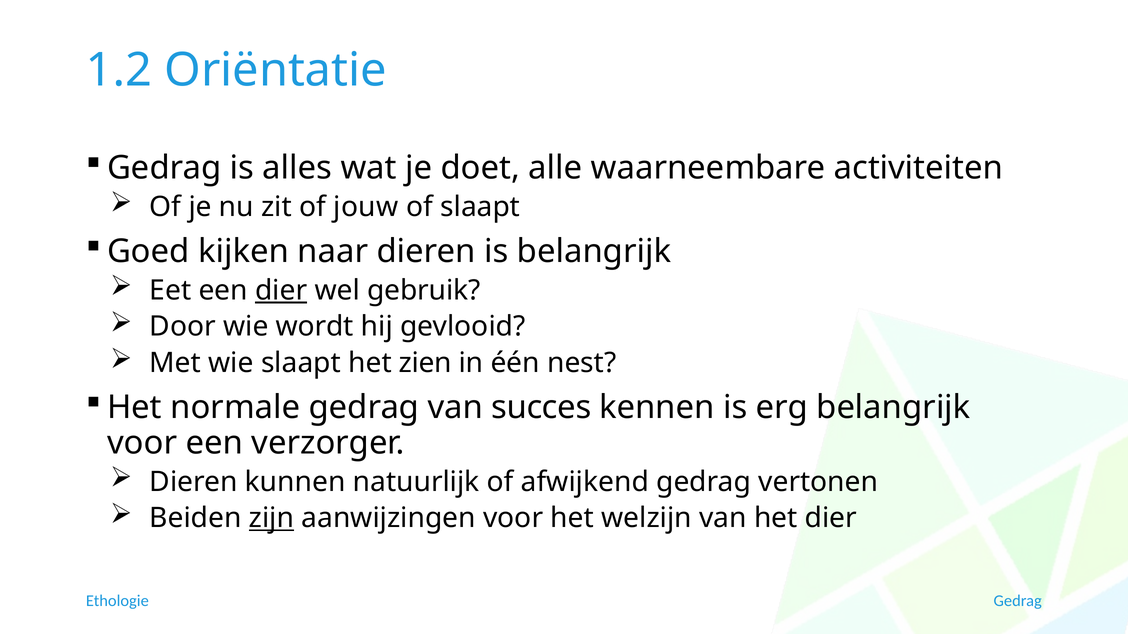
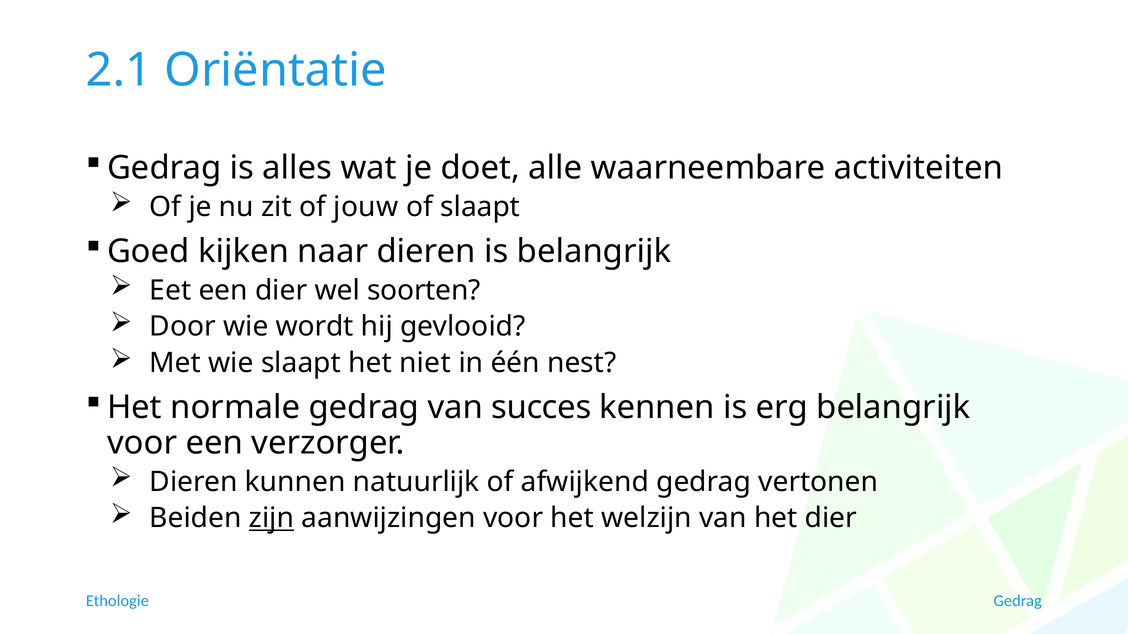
1.2: 1.2 -> 2.1
dier at (281, 291) underline: present -> none
gebruik: gebruik -> soorten
zien: zien -> niet
